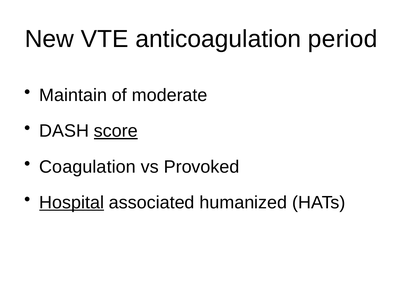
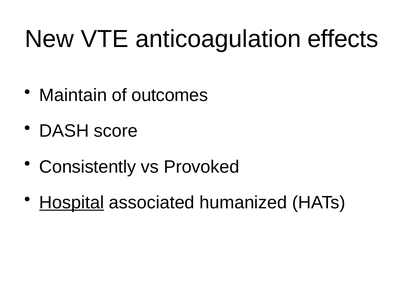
period: period -> effects
moderate: moderate -> outcomes
score underline: present -> none
Coagulation: Coagulation -> Consistently
